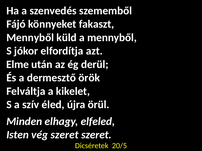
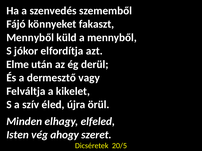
örök: örök -> vagy
vég szeret: szeret -> ahogy
